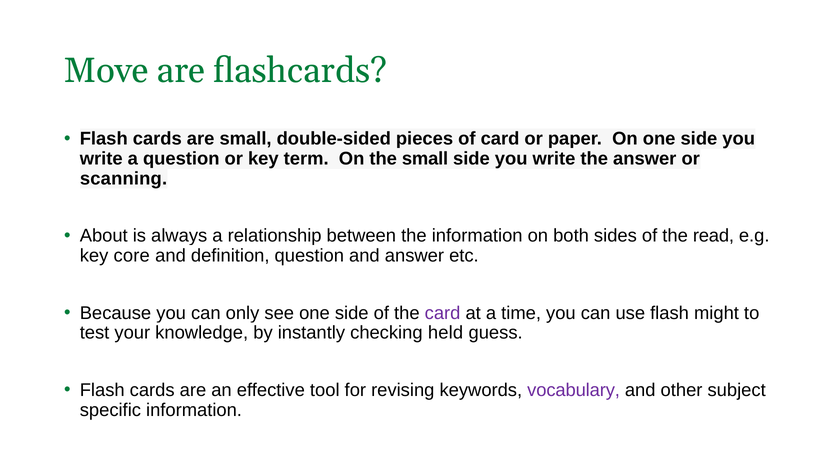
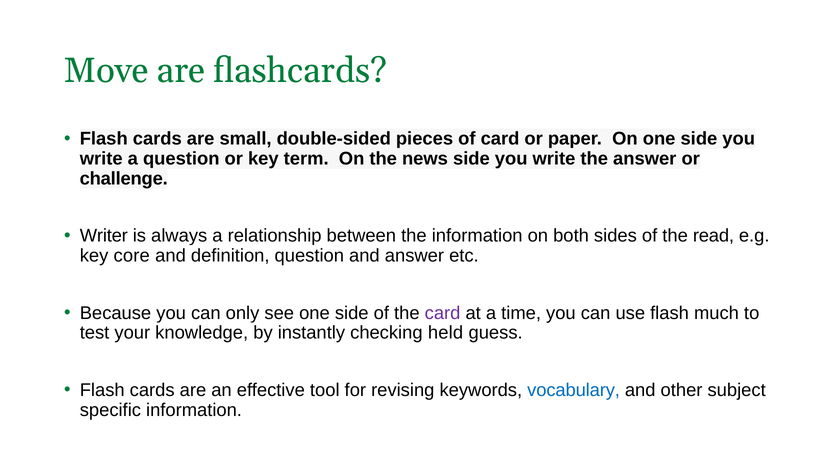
the small: small -> news
scanning: scanning -> challenge
About: About -> Writer
might: might -> much
vocabulary colour: purple -> blue
